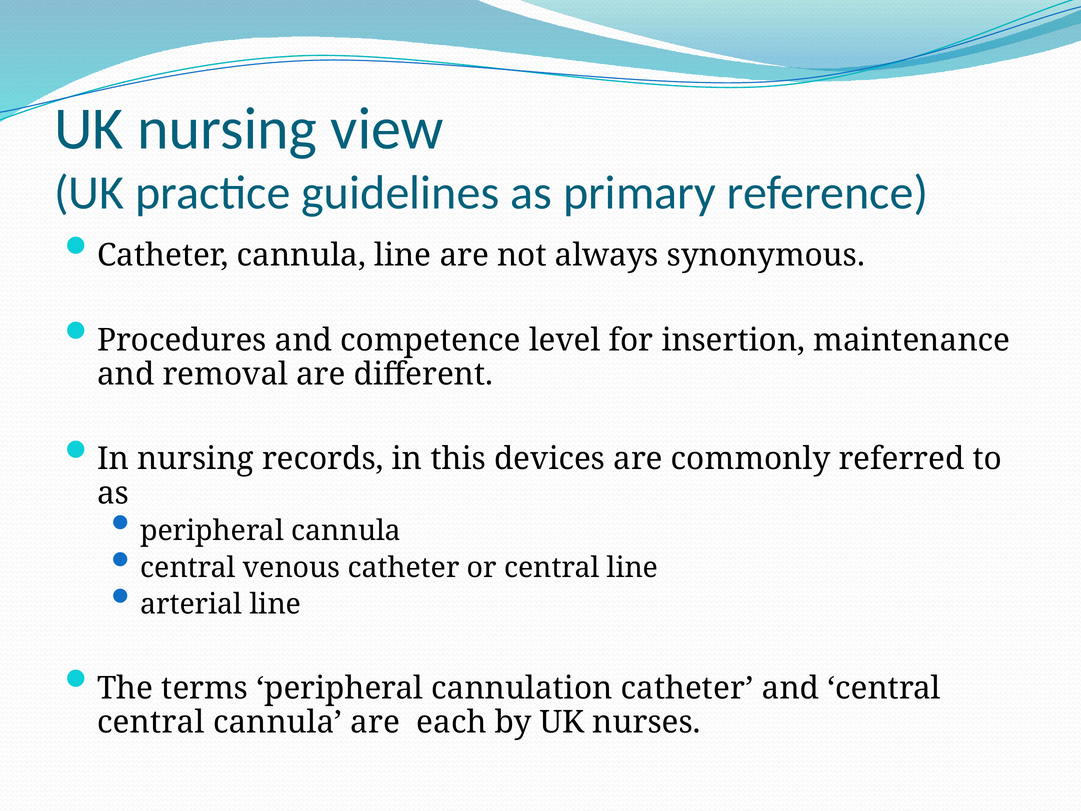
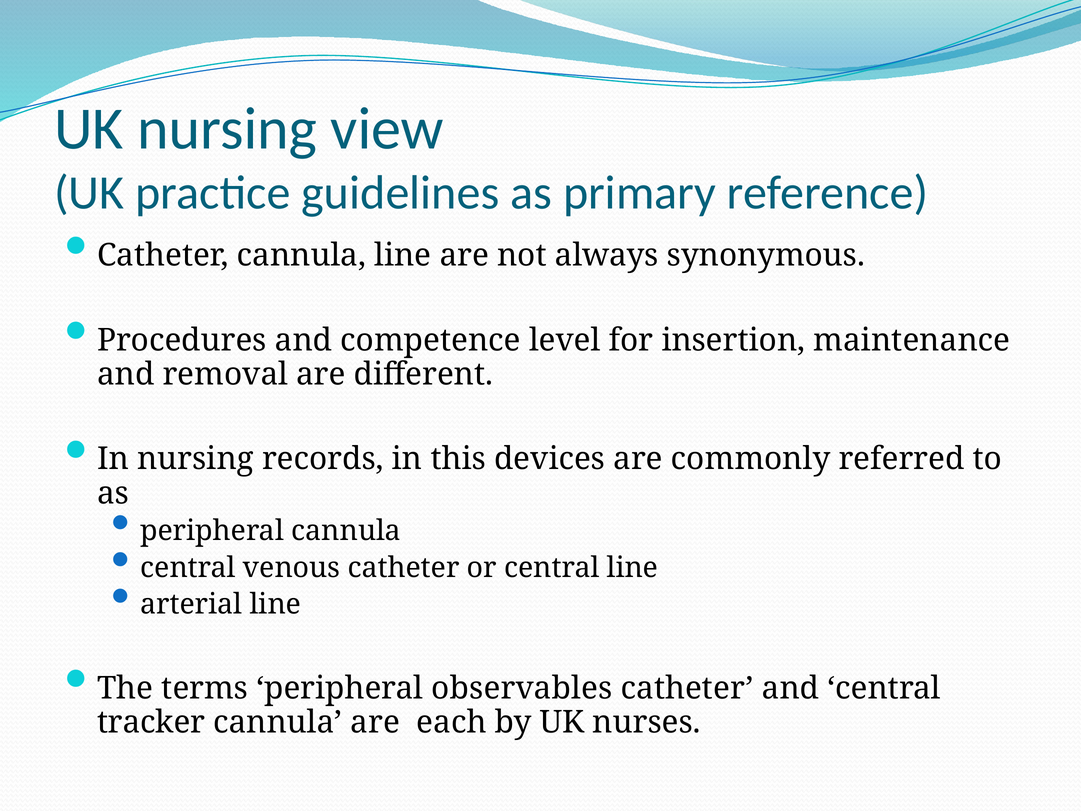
cannulation: cannulation -> observables
central at (151, 722): central -> tracker
